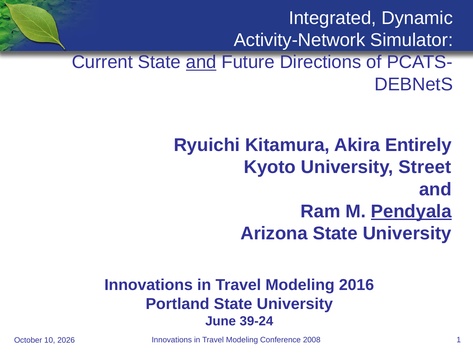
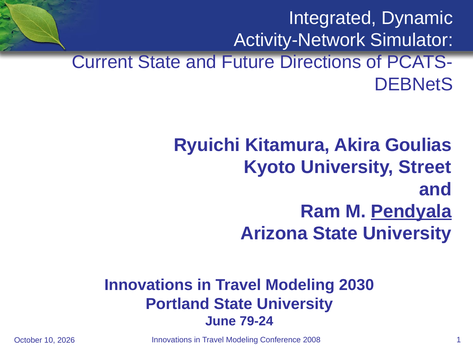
and at (201, 62) underline: present -> none
Entirely: Entirely -> Goulias
2016: 2016 -> 2030
39-24: 39-24 -> 79-24
